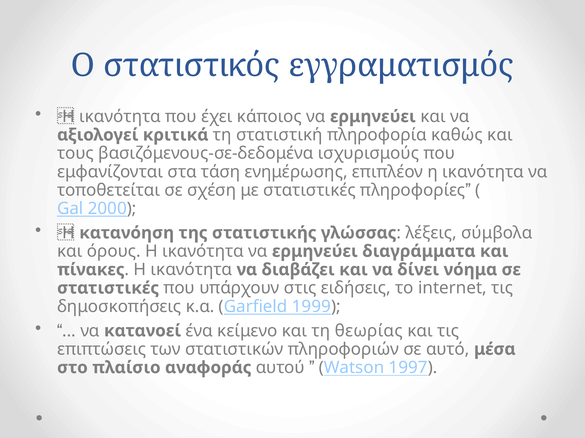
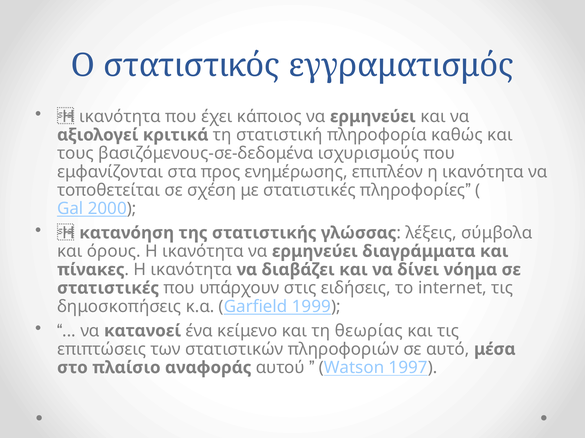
τάση: τάση -> προς
